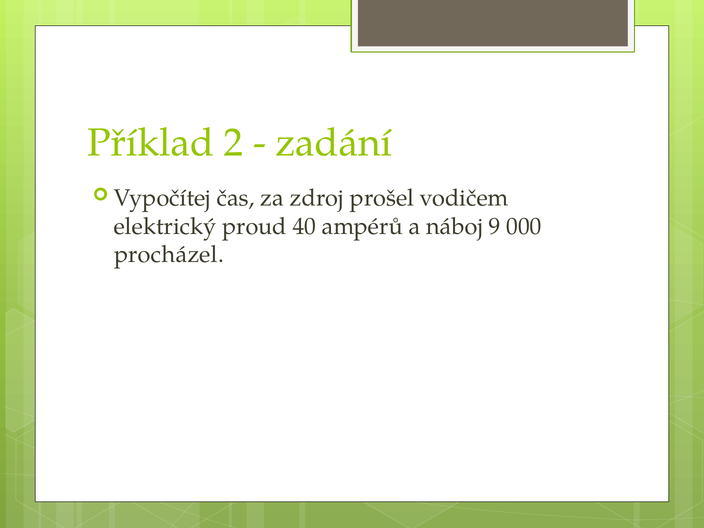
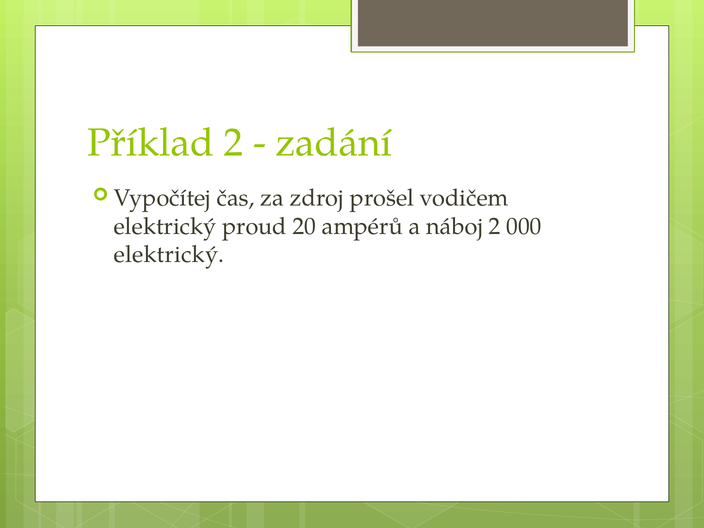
40: 40 -> 20
náboj 9: 9 -> 2
procházel at (169, 254): procházel -> elektrický
